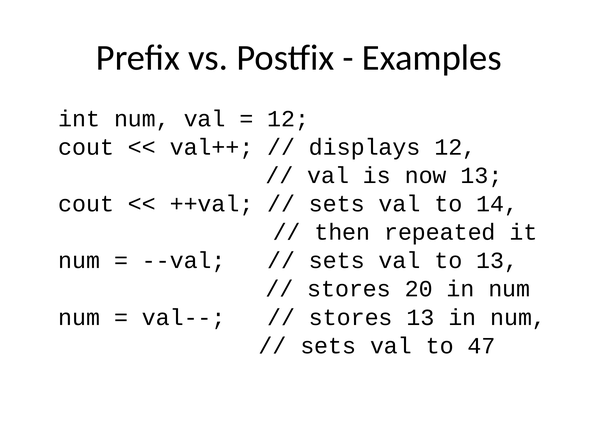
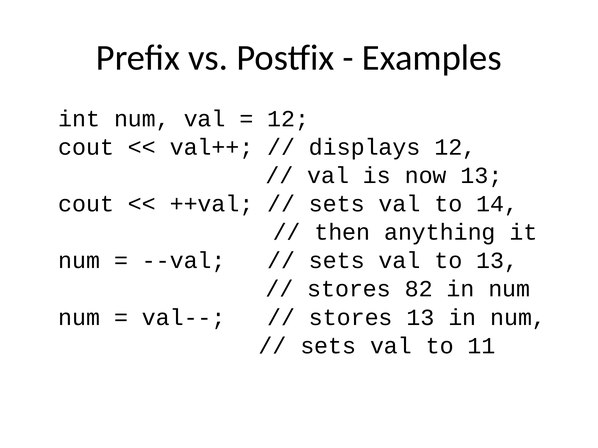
repeated: repeated -> anything
20: 20 -> 82
47: 47 -> 11
